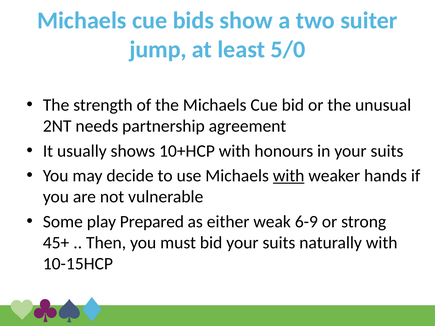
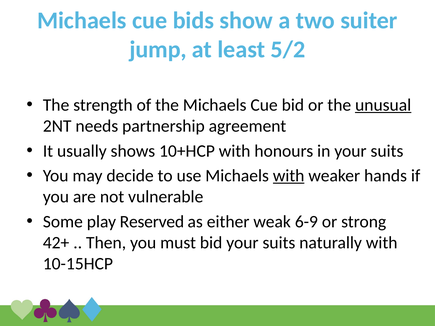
5/0: 5/0 -> 5/2
unusual underline: none -> present
Prepared: Prepared -> Reserved
45+: 45+ -> 42+
